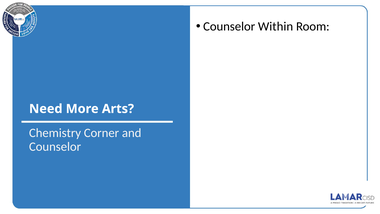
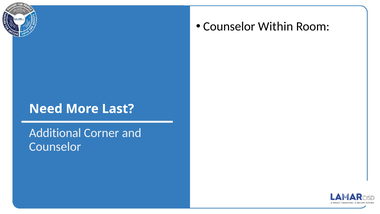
Arts: Arts -> Last
Chemistry: Chemistry -> Additional
